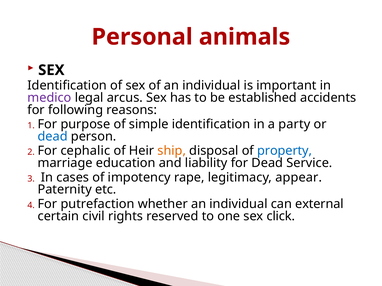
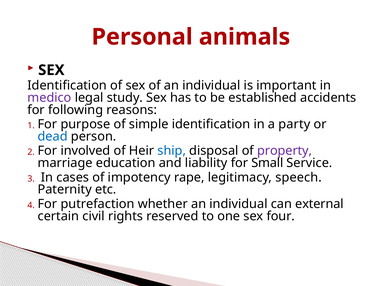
arcus: arcus -> study
cephalic: cephalic -> involved
ship colour: orange -> blue
property colour: blue -> purple
for Dead: Dead -> Small
appear: appear -> speech
click: click -> four
